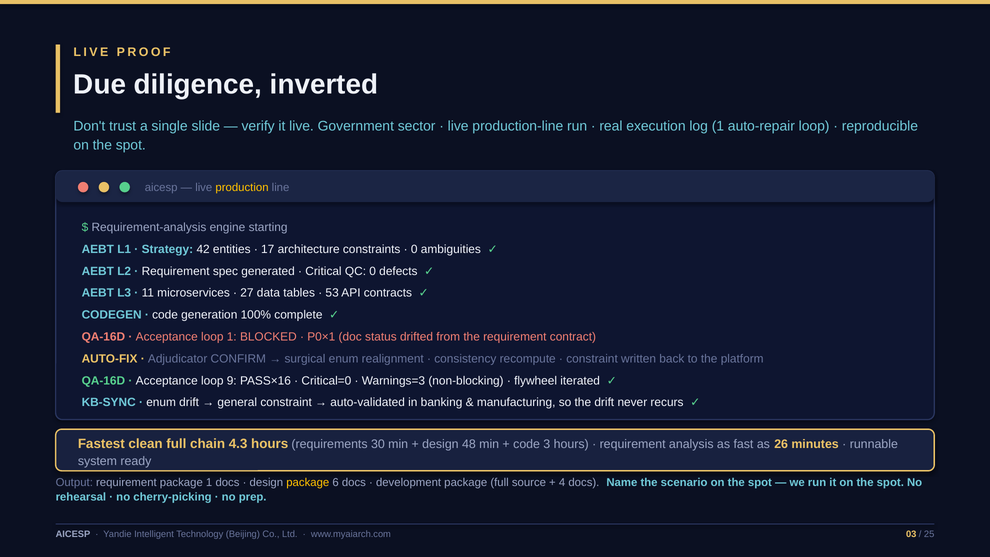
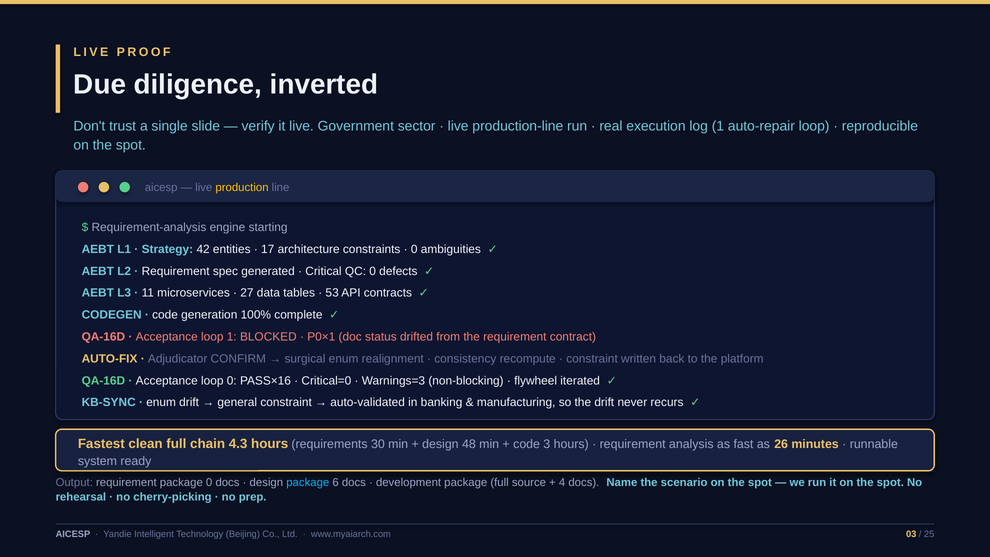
loop 9: 9 -> 0
package 1: 1 -> 0
package at (308, 483) colour: yellow -> light blue
